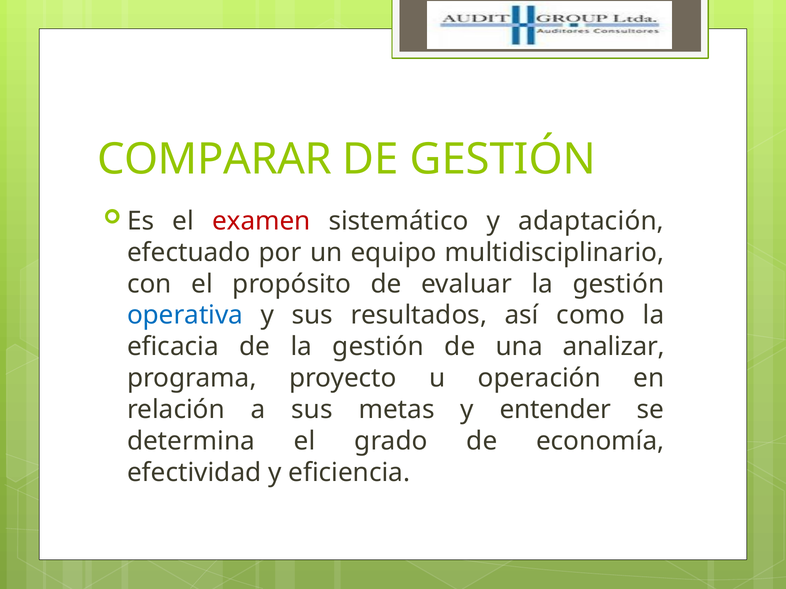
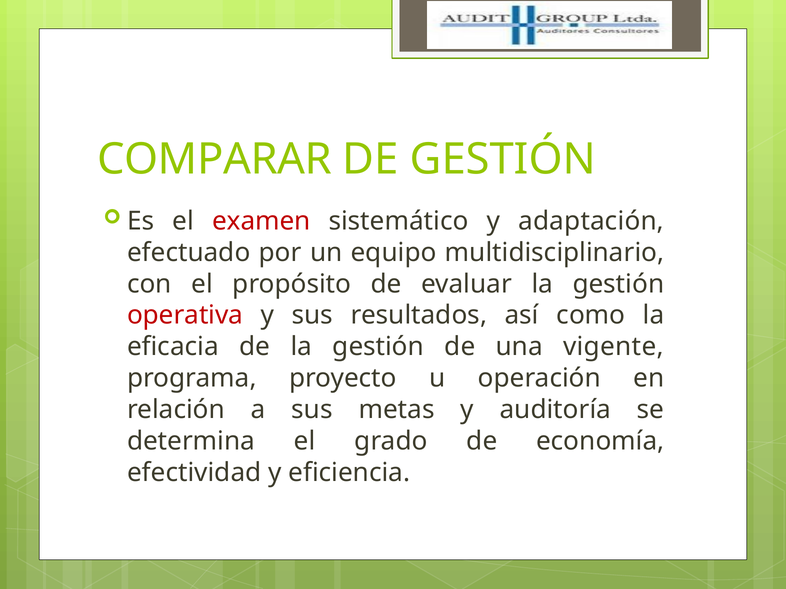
operativa colour: blue -> red
analizar: analizar -> vigente
entender: entender -> auditoría
